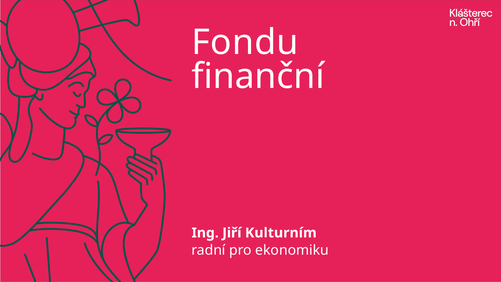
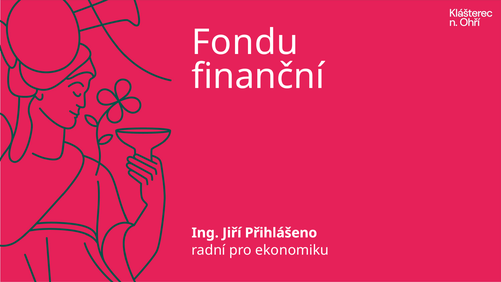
Kulturním: Kulturním -> Přihlášeno
